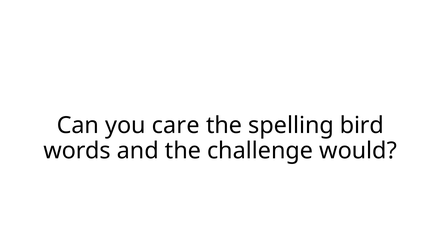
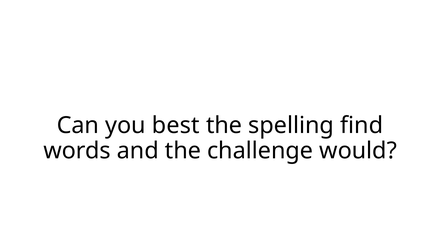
care: care -> best
bird: bird -> find
